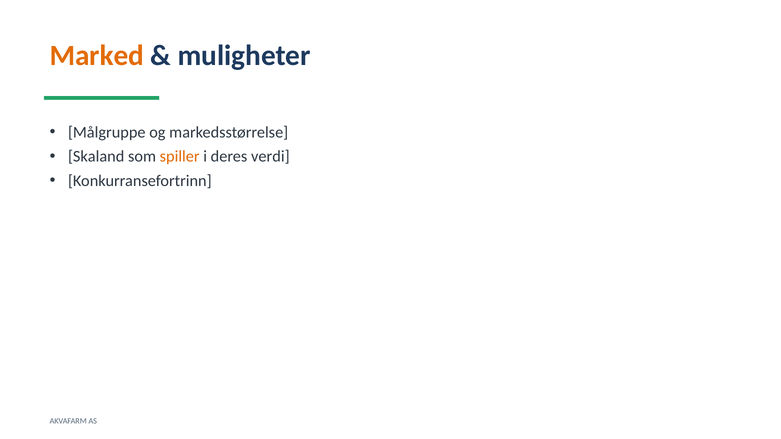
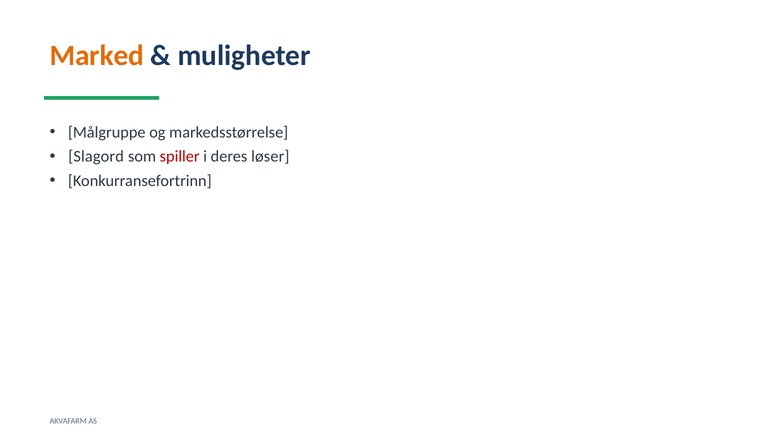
Skaland: Skaland -> Slagord
spiller colour: orange -> red
verdi: verdi -> løser
